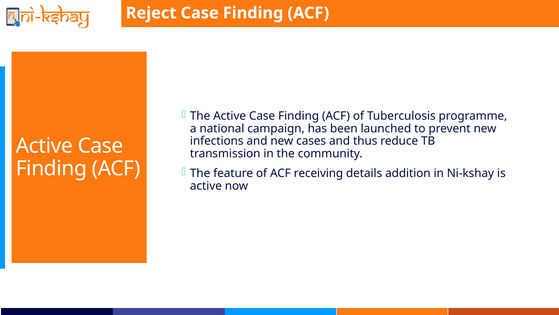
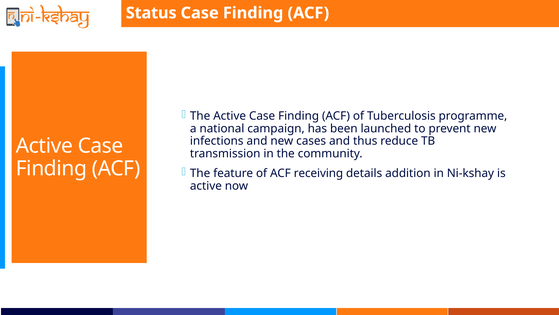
Reject: Reject -> Status
